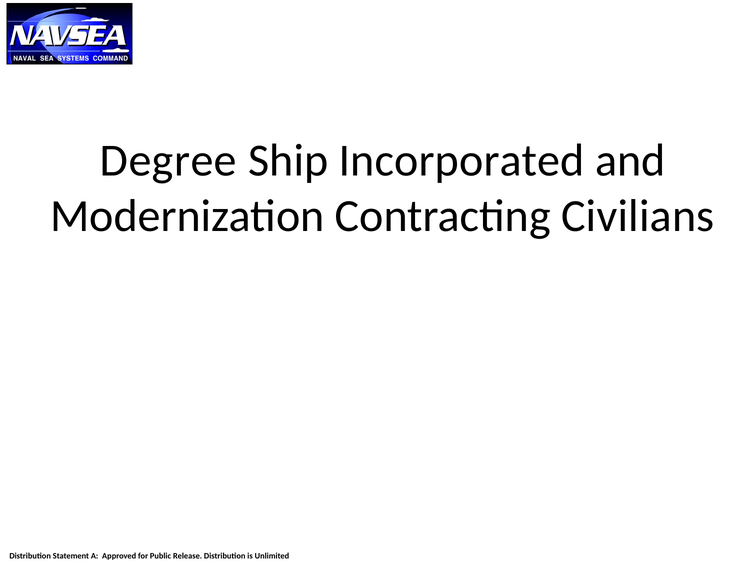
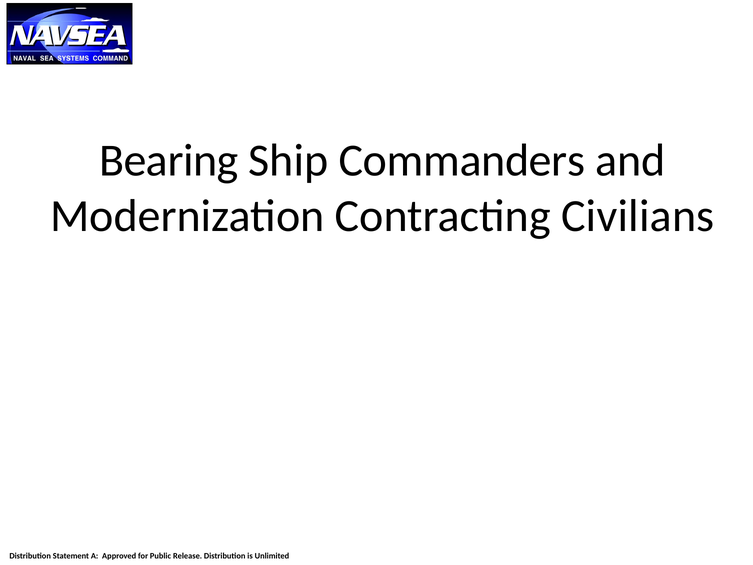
Degree: Degree -> Bearing
Incorporated: Incorporated -> Commanders
